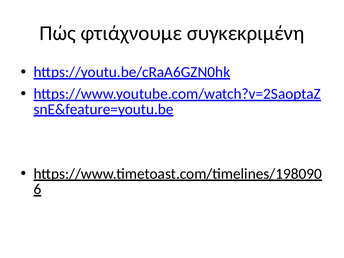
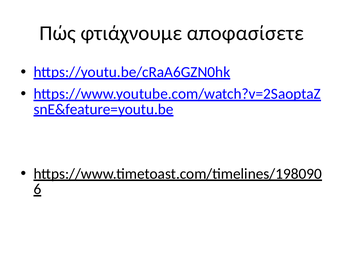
συγκεκριμένη: συγκεκριμένη -> αποφασίσετε
